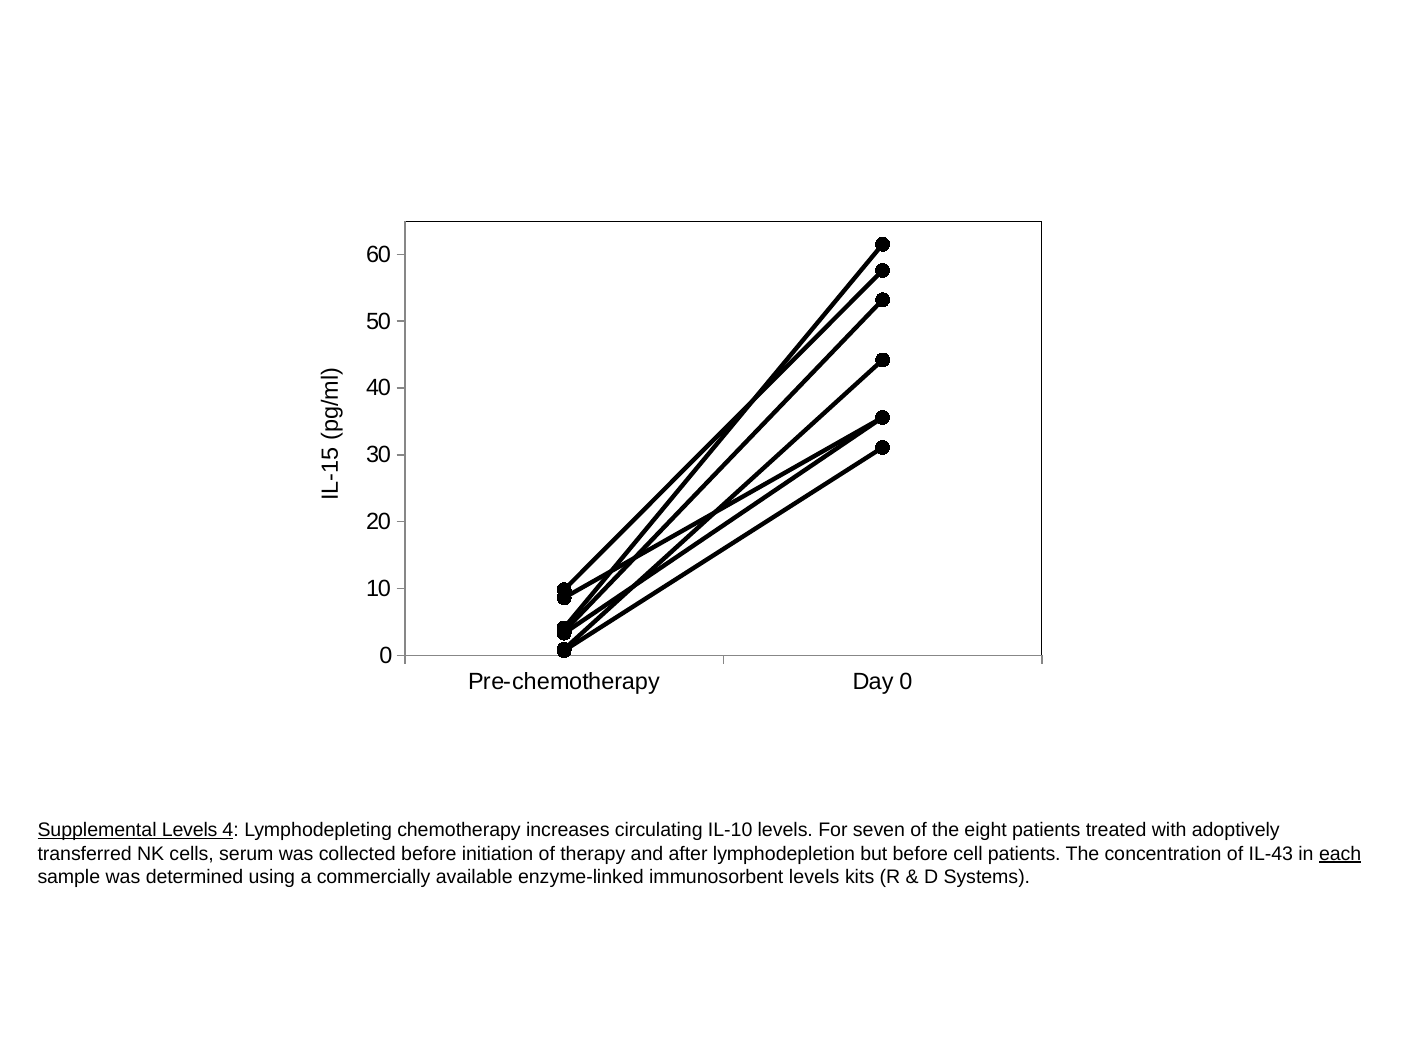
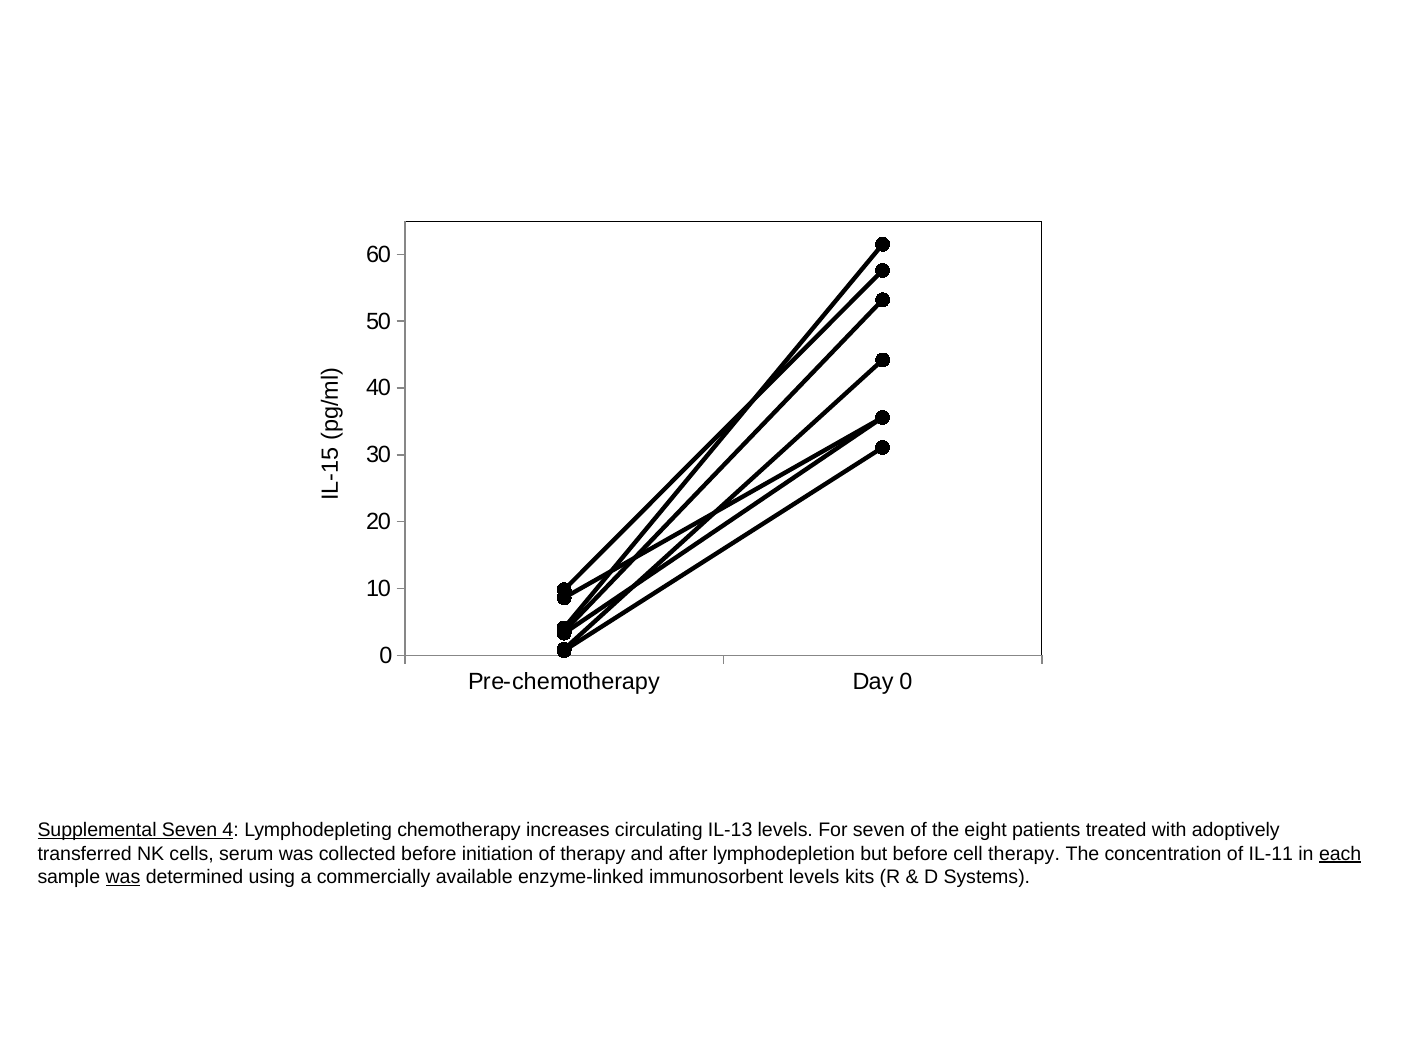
Supplemental Levels: Levels -> Seven
IL-10: IL-10 -> IL-13
cell patients: patients -> therapy
IL-43: IL-43 -> IL-11
was at (123, 877) underline: none -> present
